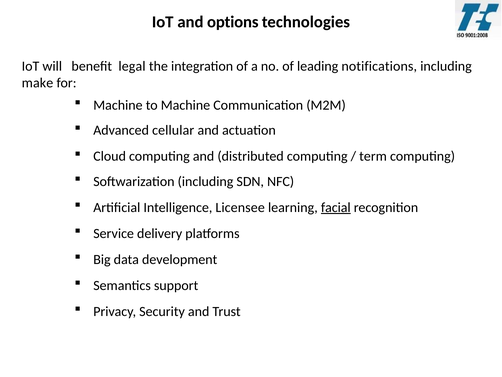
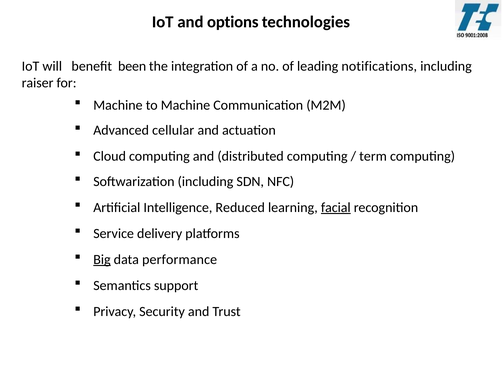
legal: legal -> been
make: make -> raiser
Licensee: Licensee -> Reduced
Big underline: none -> present
development: development -> performance
